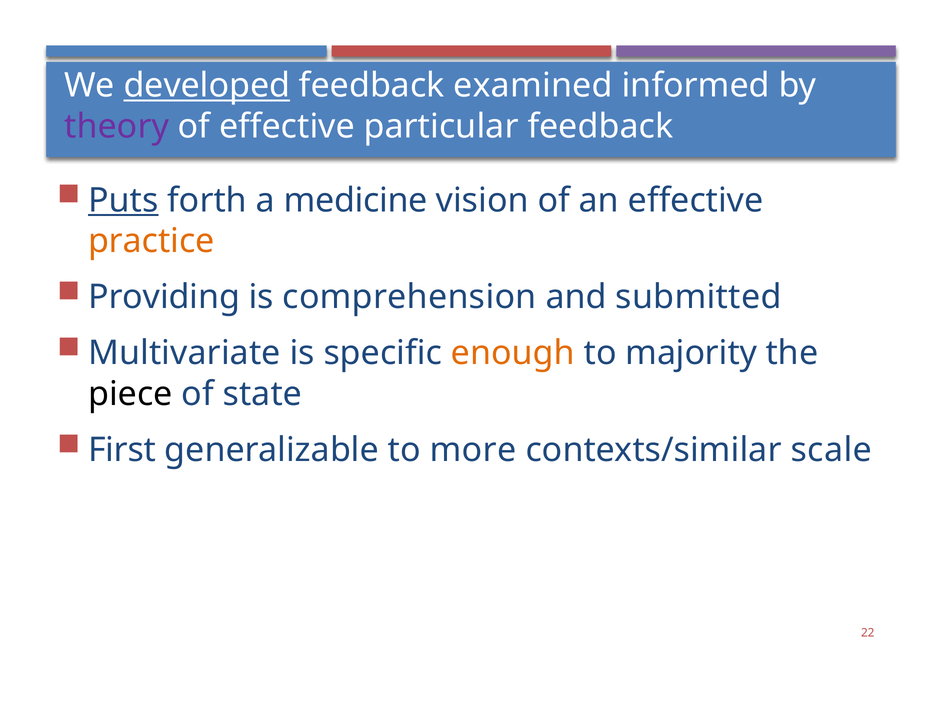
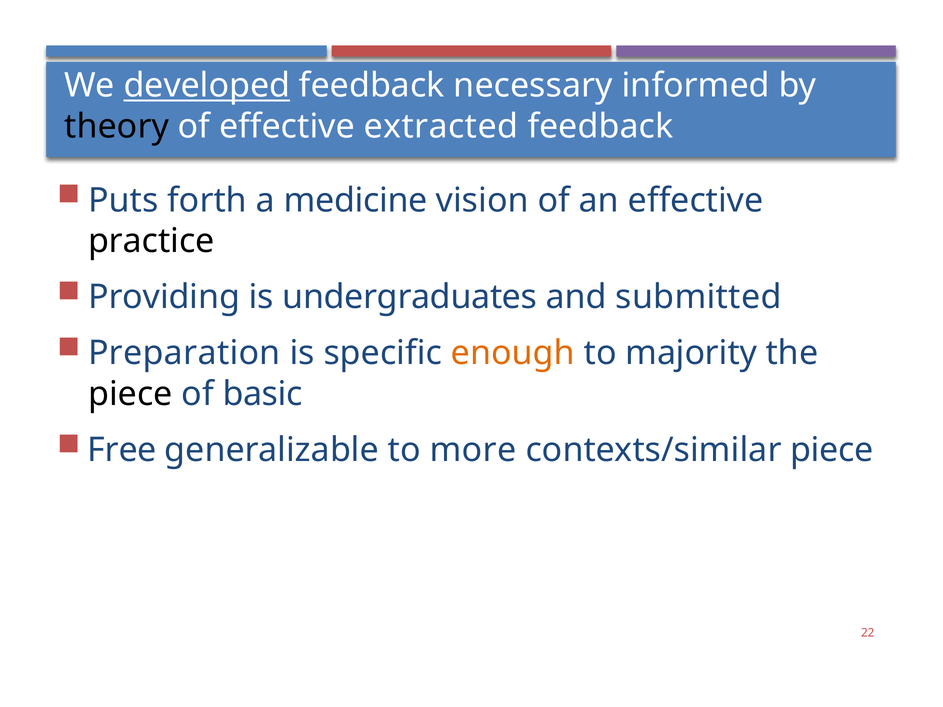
examined: examined -> necessary
theory colour: purple -> black
particular: particular -> extracted
Puts underline: present -> none
practice colour: orange -> black
comprehension: comprehension -> undergraduates
Multivariate: Multivariate -> Preparation
state: state -> basic
First: First -> Free
contexts/similar scale: scale -> piece
